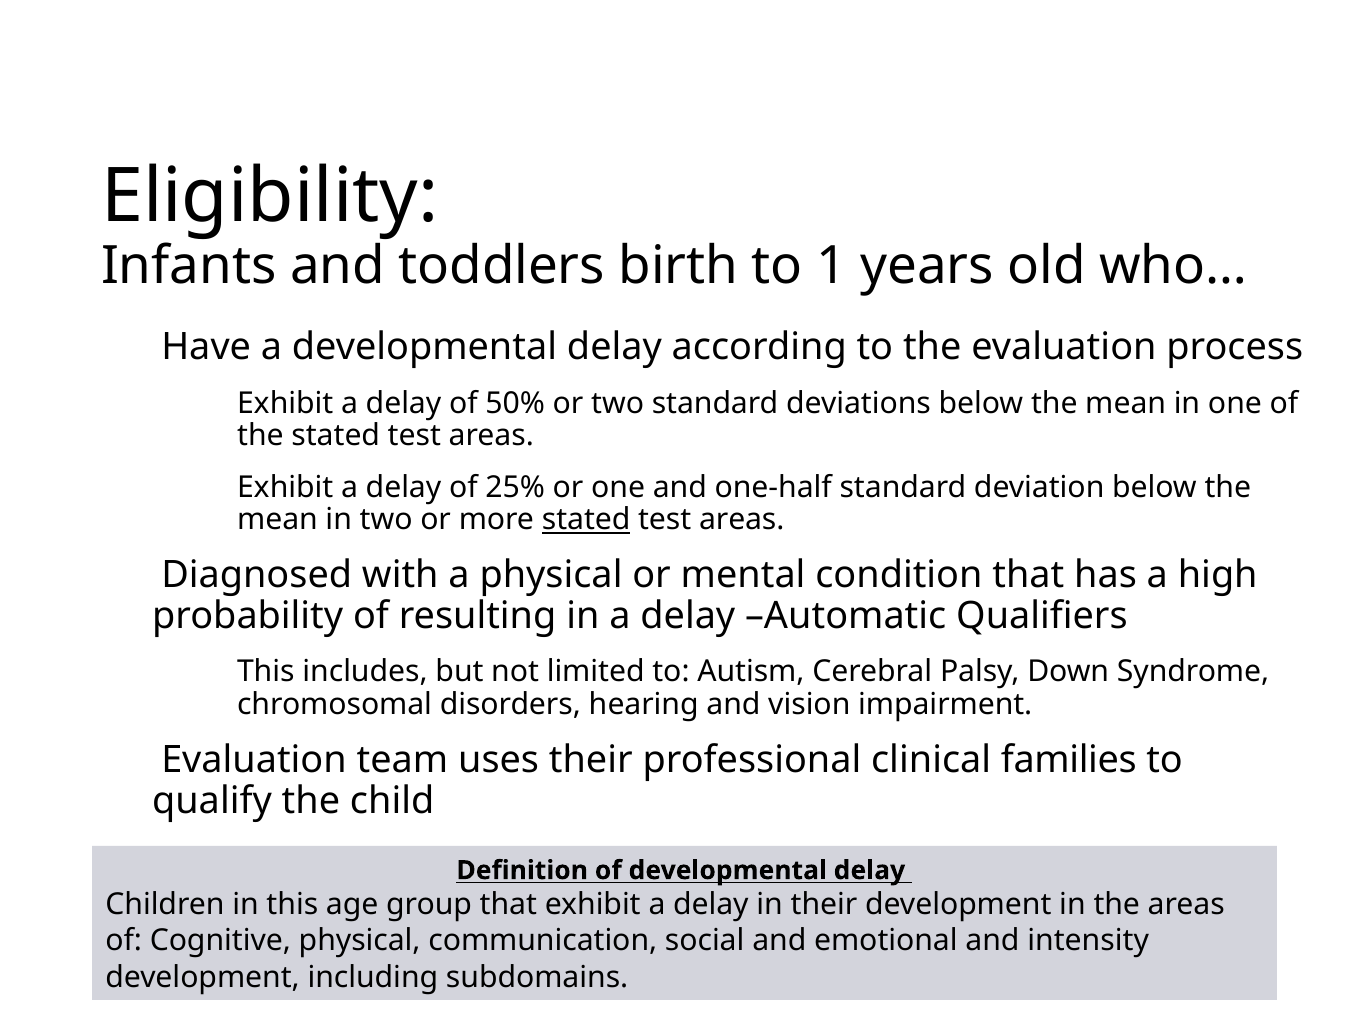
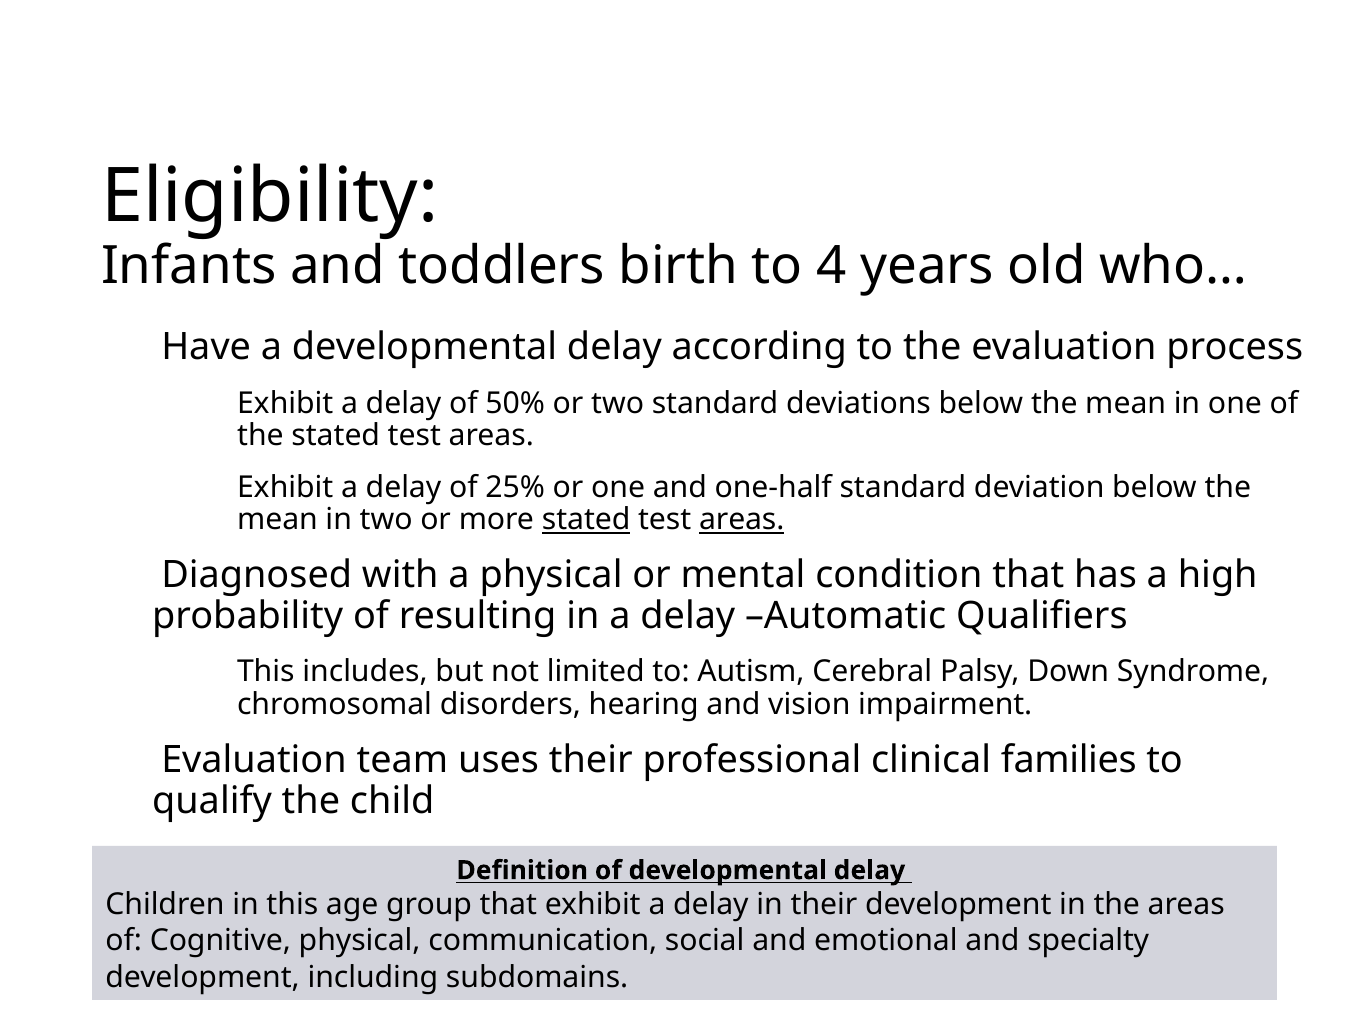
1: 1 -> 4
areas at (742, 520) underline: none -> present
intensity: intensity -> specialty
